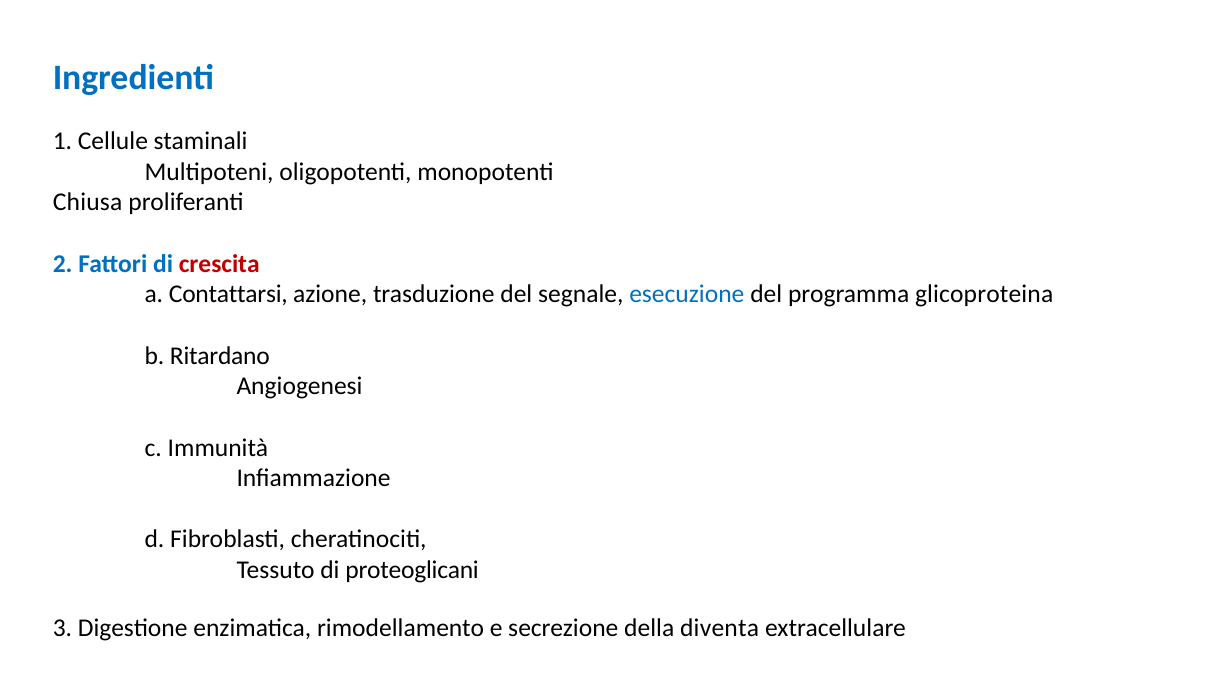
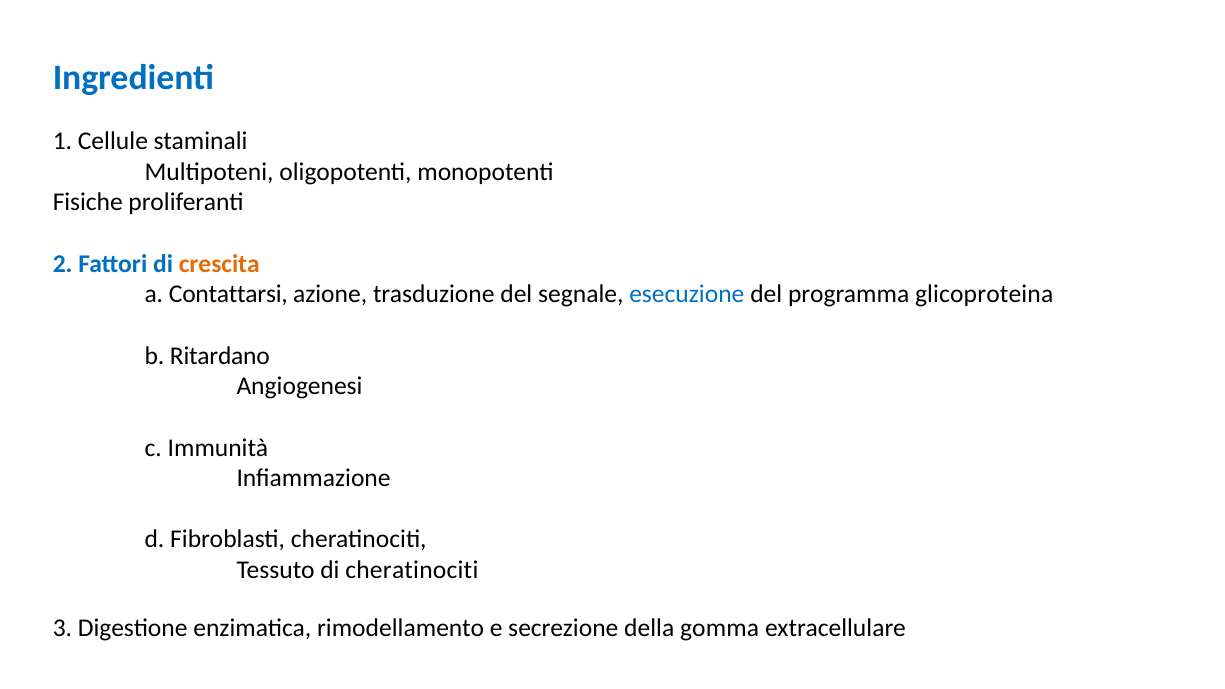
Chiusa: Chiusa -> Fisiche
crescita colour: red -> orange
di proteoglicani: proteoglicani -> cheratinociti
diventa: diventa -> gomma
